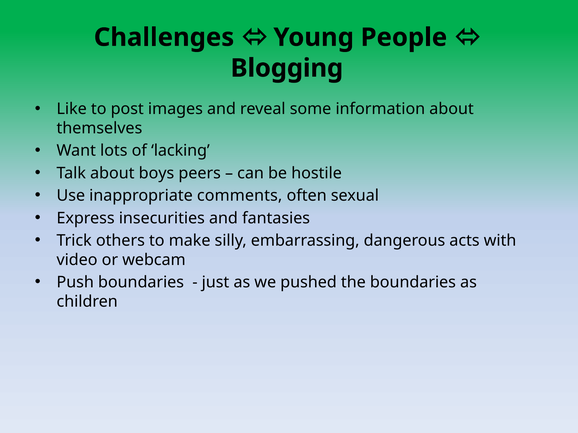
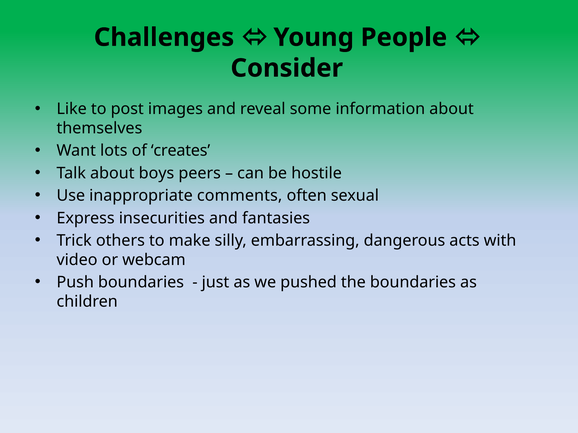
Blogging: Blogging -> Consider
lacking: lacking -> creates
